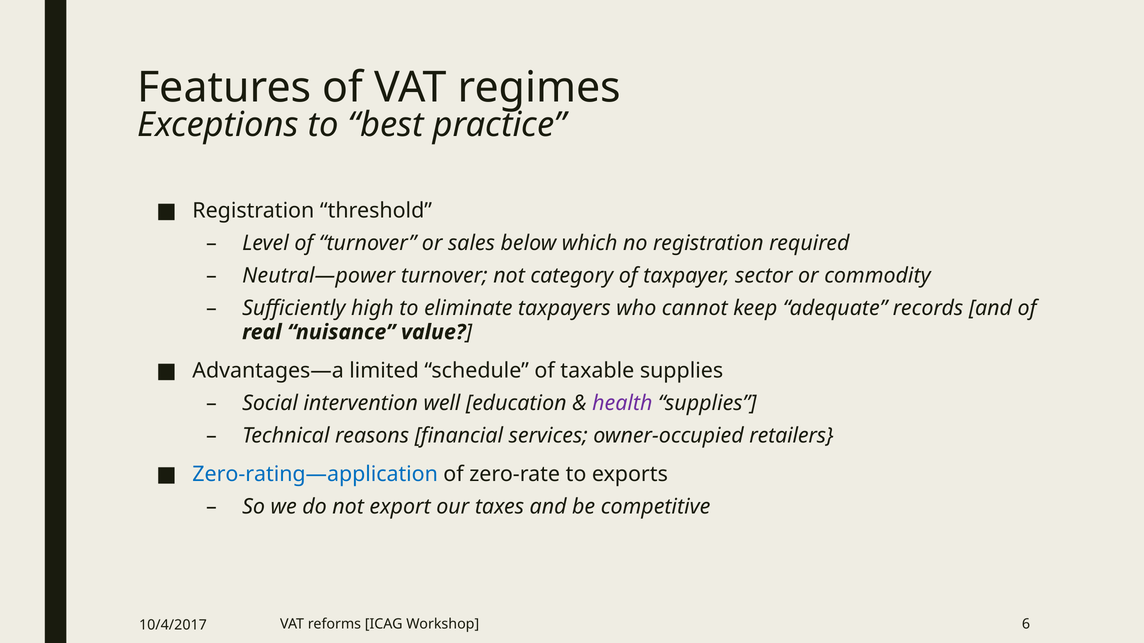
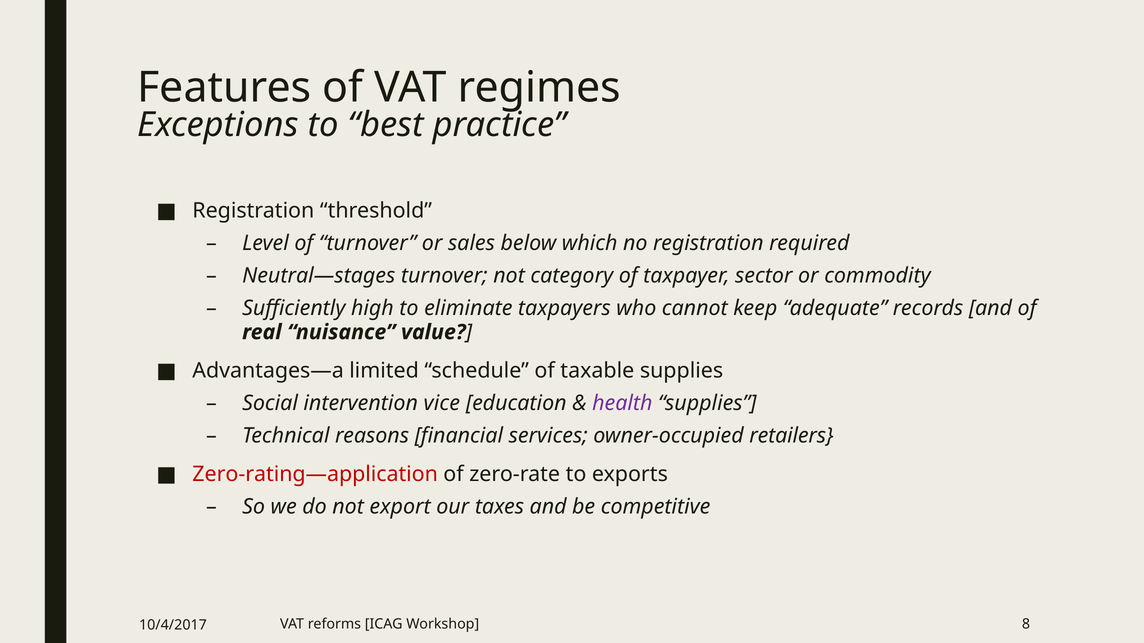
Neutral—power: Neutral—power -> Neutral—stages
well: well -> vice
Zero-rating—application colour: blue -> red
6: 6 -> 8
